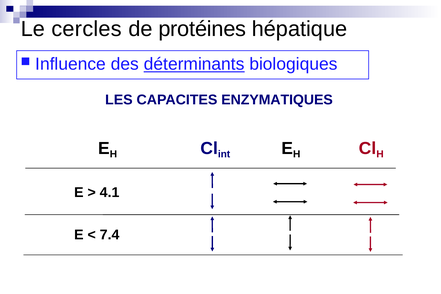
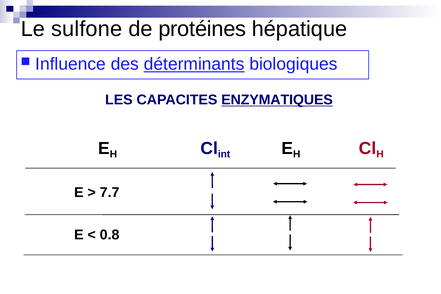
cercles: cercles -> sulfone
ENZYMATIQUES underline: none -> present
4.1: 4.1 -> 7.7
7.4: 7.4 -> 0.8
